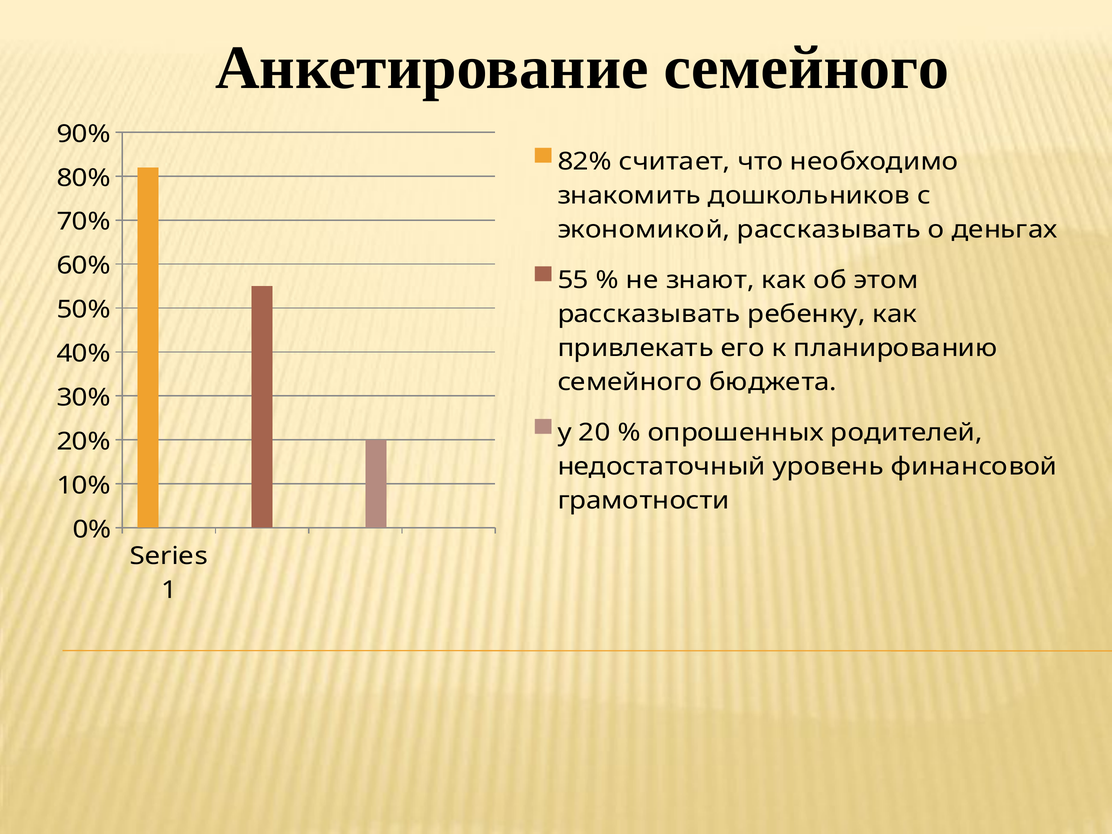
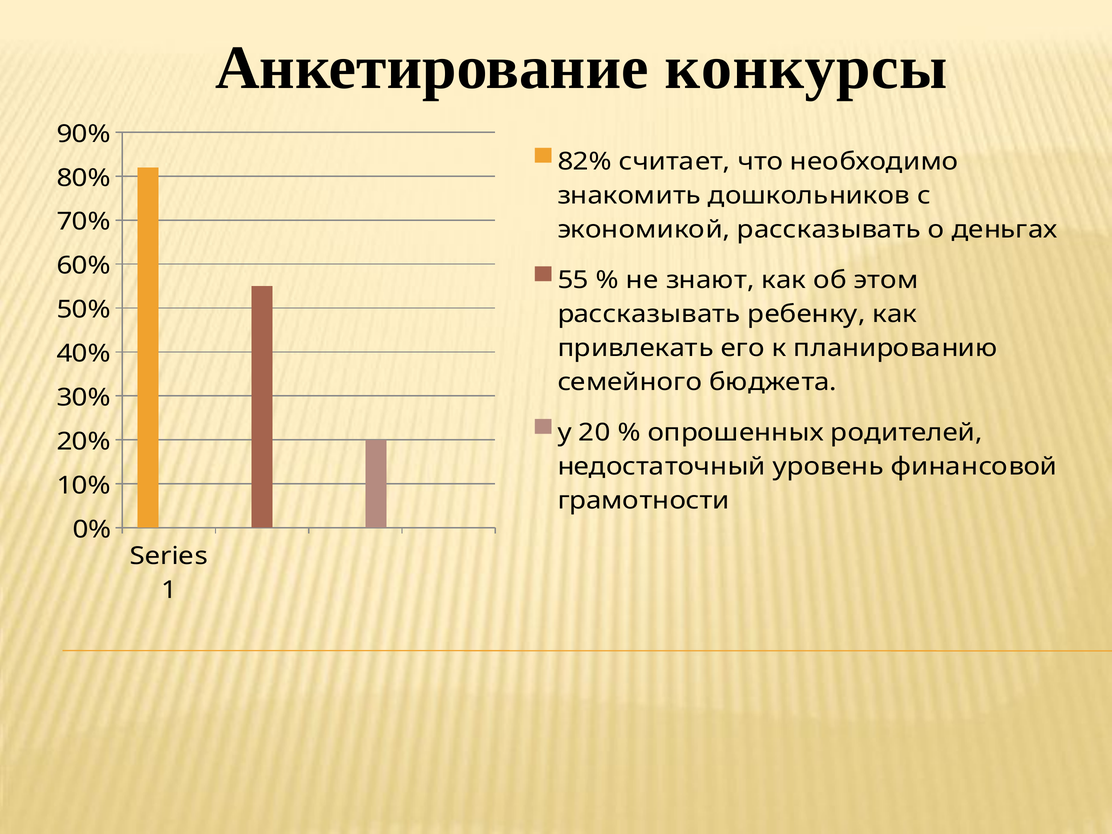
Анкетирование семейного: семейного -> конкурсы
